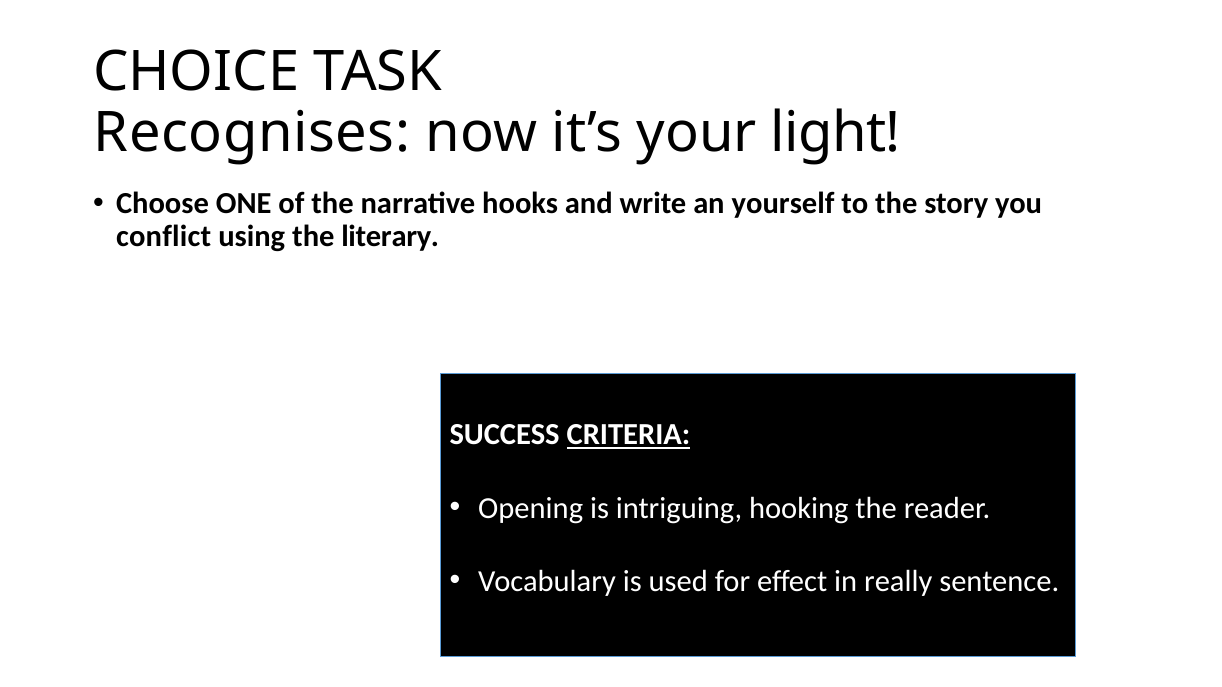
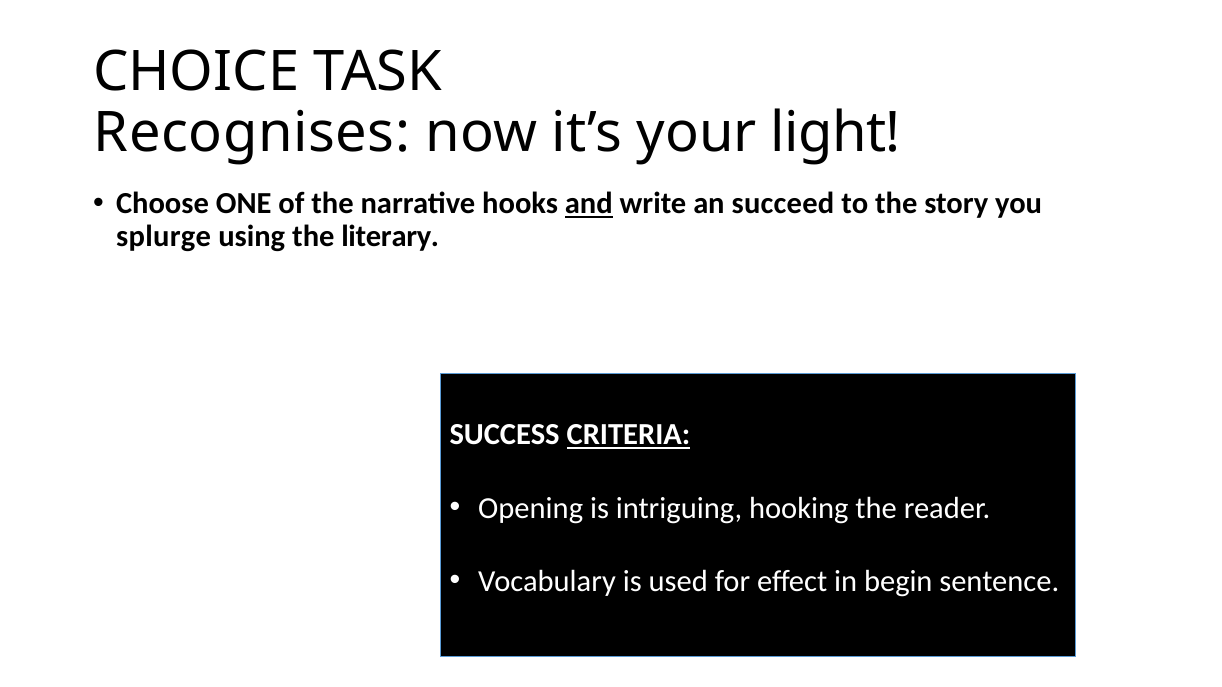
and underline: none -> present
yourself: yourself -> succeed
conflict: conflict -> splurge
really: really -> begin
